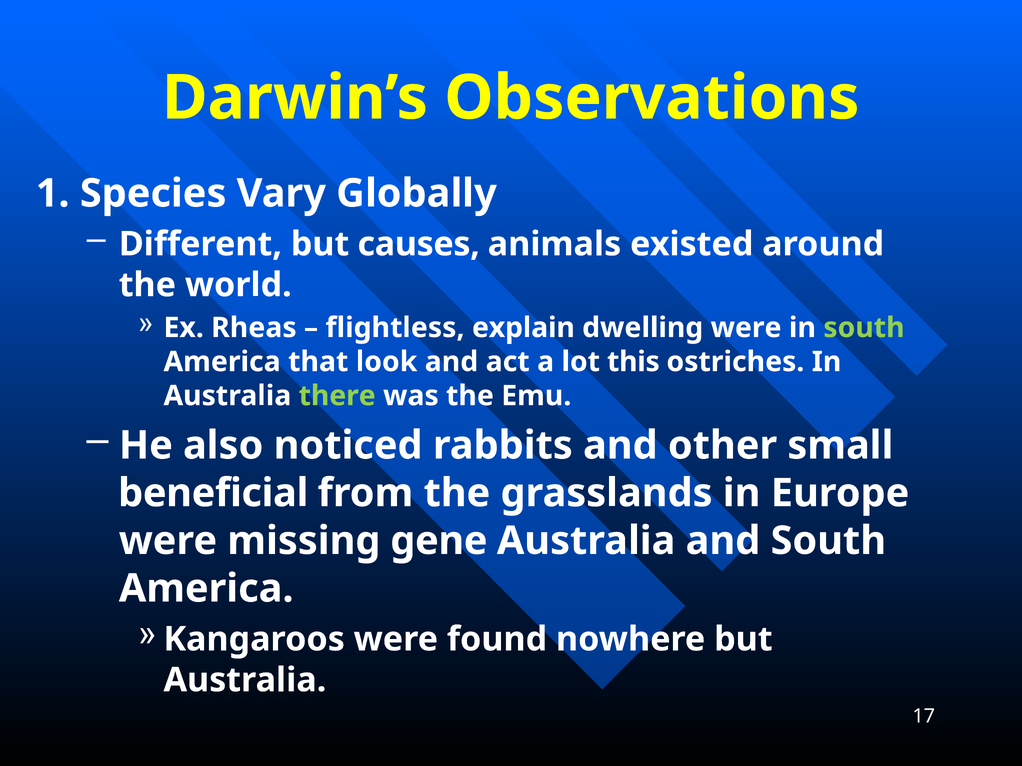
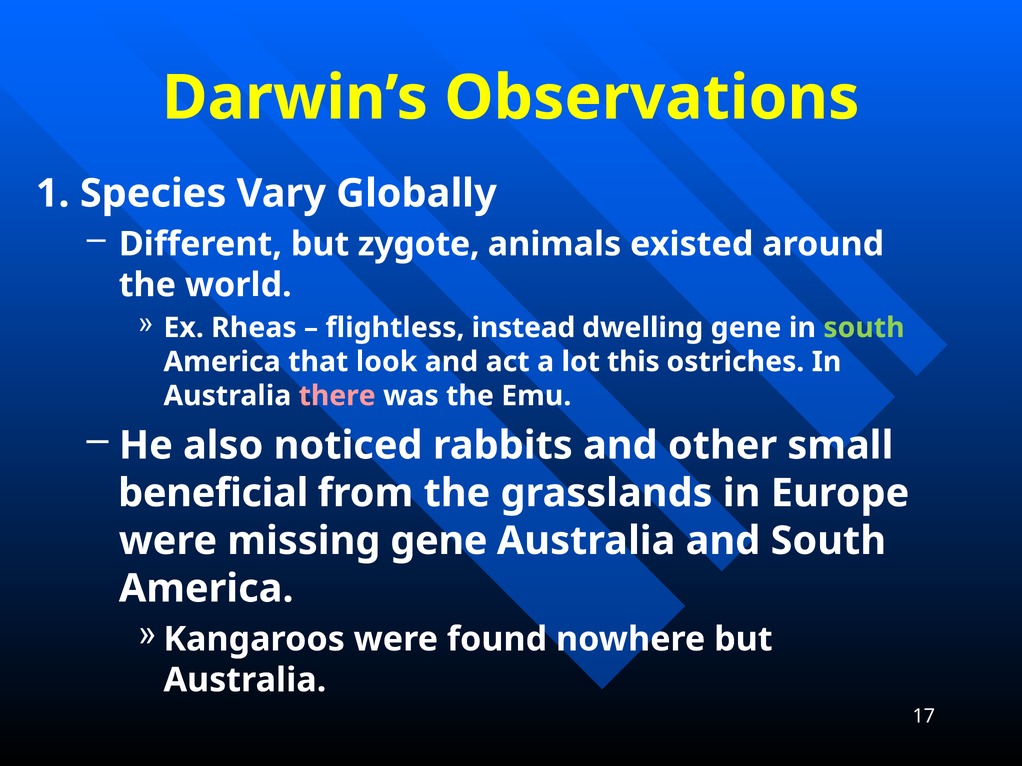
causes: causes -> zygote
explain: explain -> instead
dwelling were: were -> gene
there colour: light green -> pink
